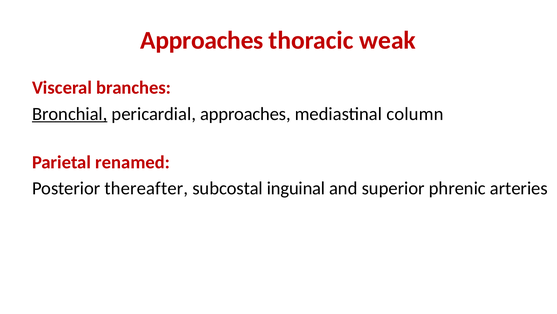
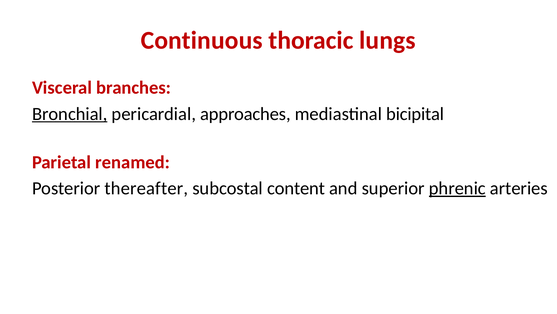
Approaches at (202, 40): Approaches -> Continuous
weak: weak -> lungs
column: column -> bicipital
inguinal: inguinal -> content
phrenic underline: none -> present
